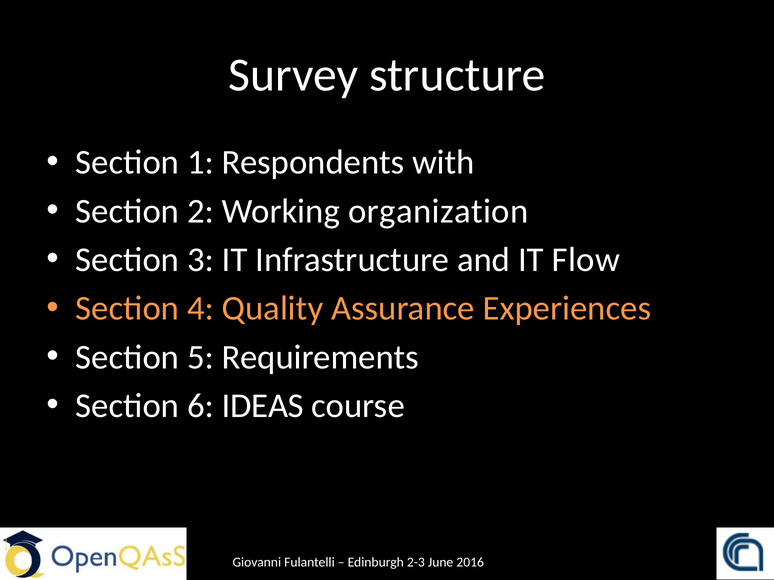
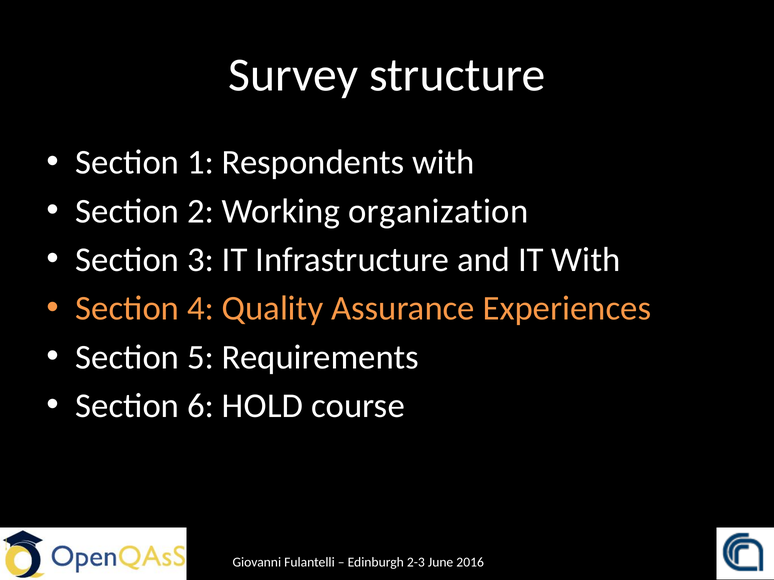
IT Flow: Flow -> With
IDEAS: IDEAS -> HOLD
